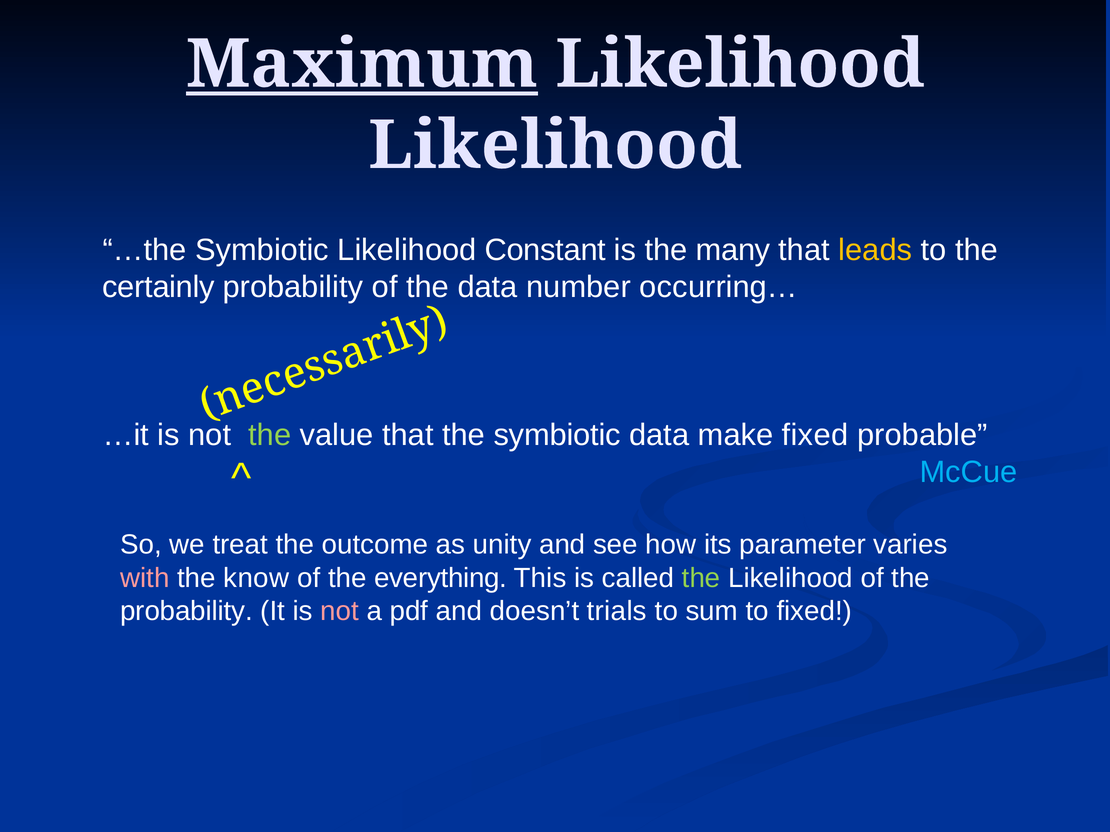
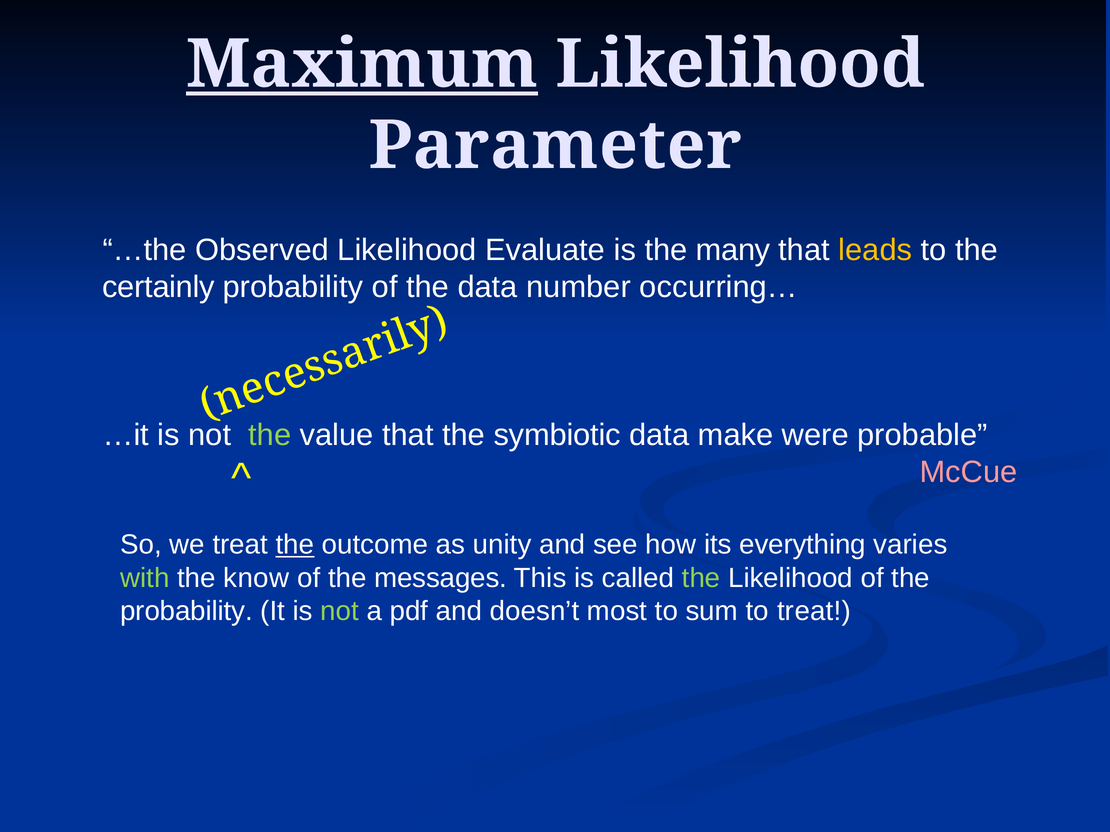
Likelihood at (555, 146): Likelihood -> Parameter
…the Symbiotic: Symbiotic -> Observed
Constant: Constant -> Evaluate
make fixed: fixed -> were
McCue colour: light blue -> pink
the at (295, 545) underline: none -> present
parameter: parameter -> everything
with colour: pink -> light green
everything: everything -> messages
not at (340, 612) colour: pink -> light green
trials: trials -> most
to fixed: fixed -> treat
